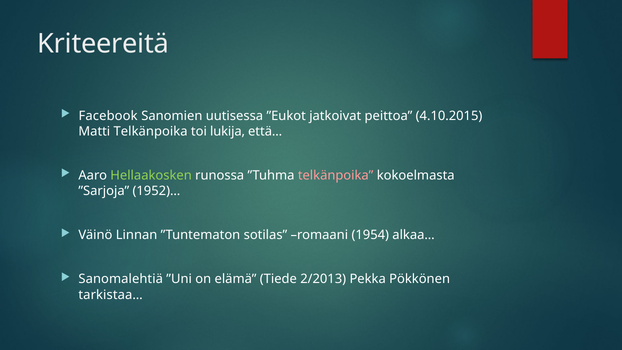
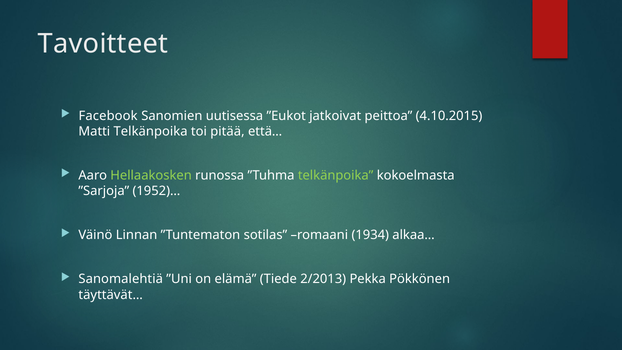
Kriteereitä: Kriteereitä -> Tavoitteet
lukija: lukija -> pitää
telkänpoika at (336, 175) colour: pink -> light green
1954: 1954 -> 1934
tarkistaa…: tarkistaa… -> täyttävät…
